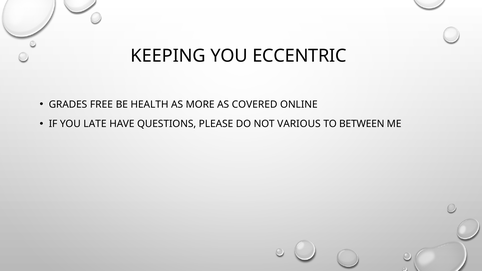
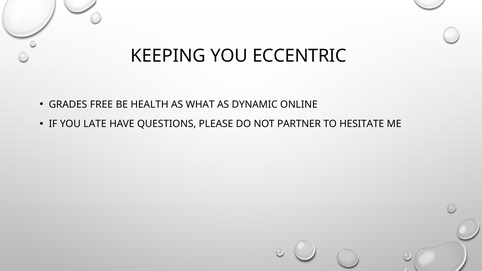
MORE: MORE -> WHAT
COVERED: COVERED -> DYNAMIC
VARIOUS: VARIOUS -> PARTNER
BETWEEN: BETWEEN -> HESITATE
